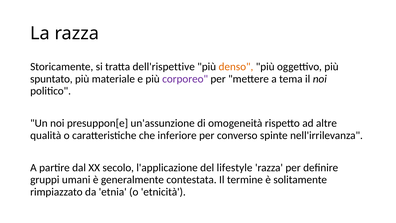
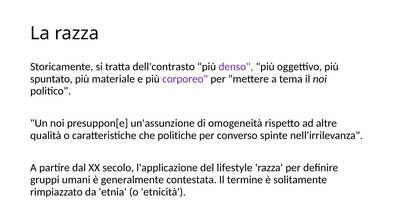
dell'rispettive: dell'rispettive -> dell'contrasto
denso colour: orange -> purple
inferiore: inferiore -> politiche
